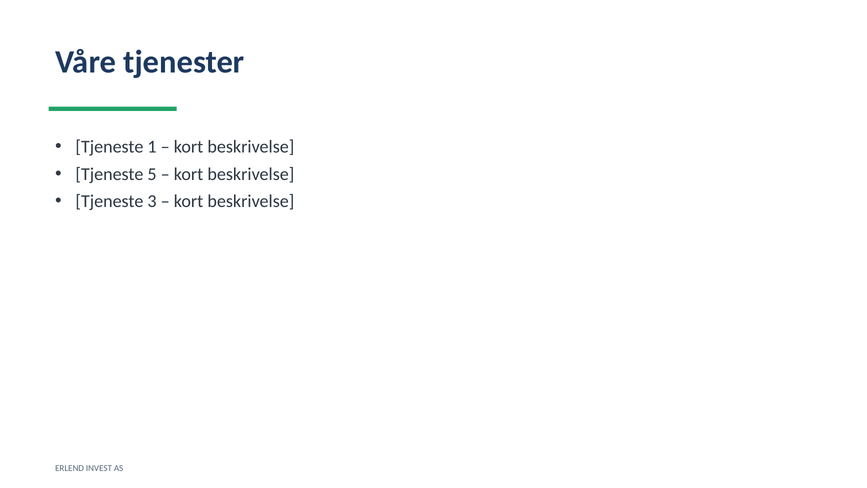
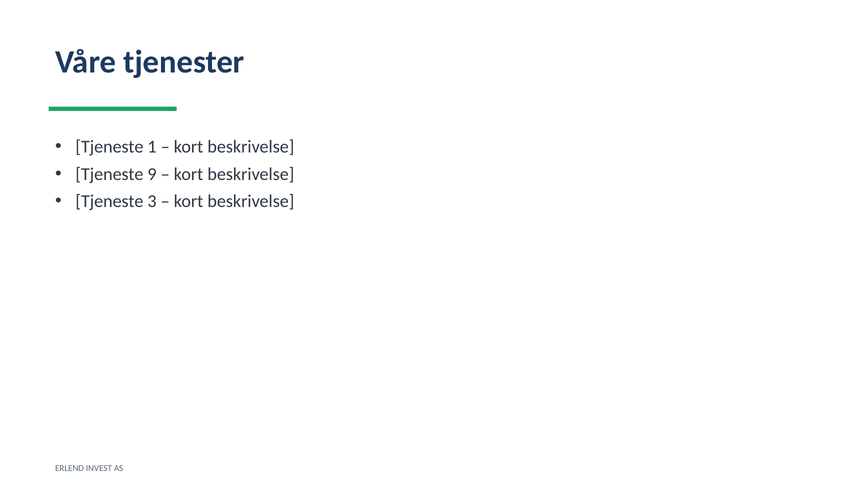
5: 5 -> 9
